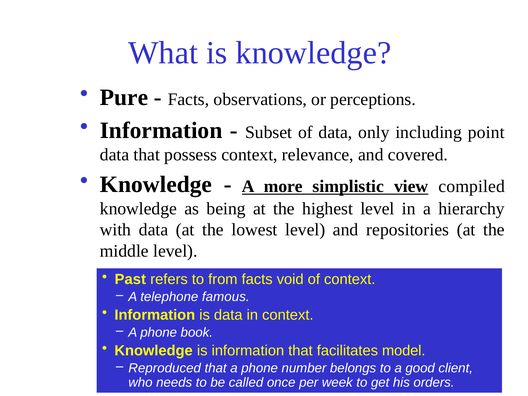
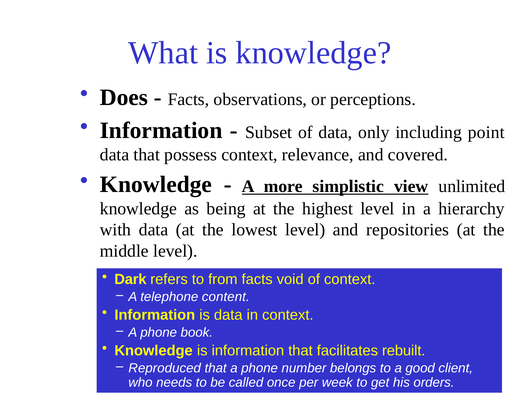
Pure: Pure -> Does
compiled: compiled -> unlimited
Past: Past -> Dark
famous: famous -> content
model: model -> rebuilt
